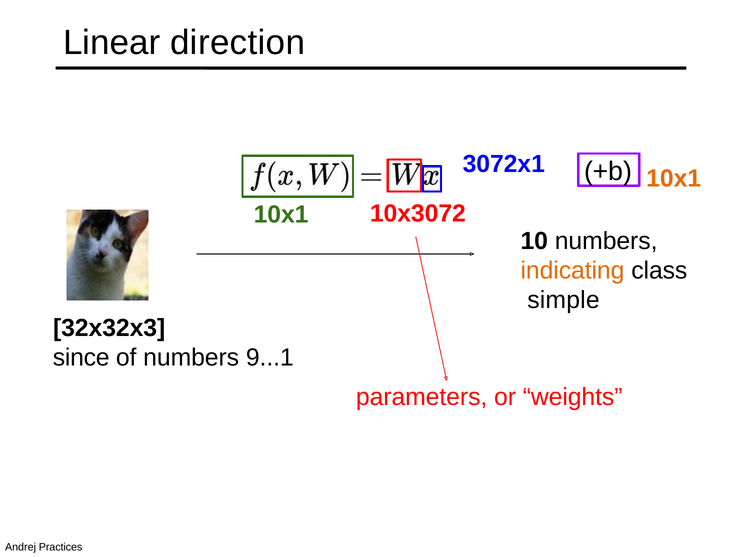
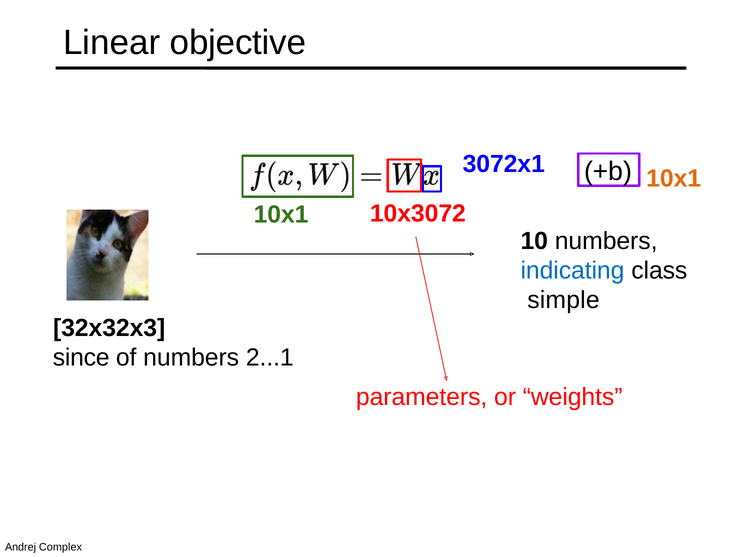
direction: direction -> objective
indicating colour: orange -> blue
9...1: 9...1 -> 2...1
Practices: Practices -> Complex
